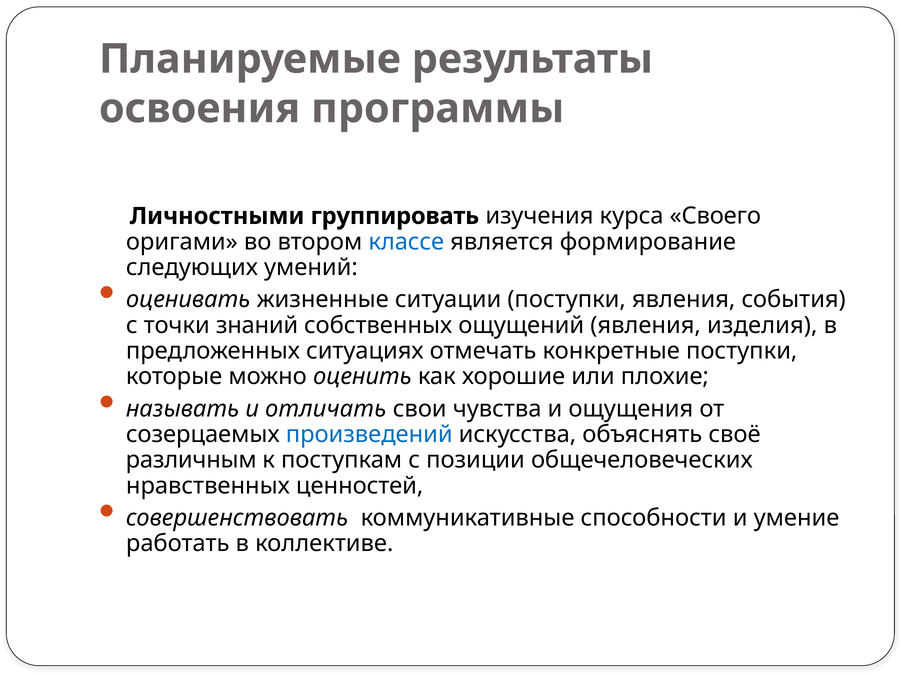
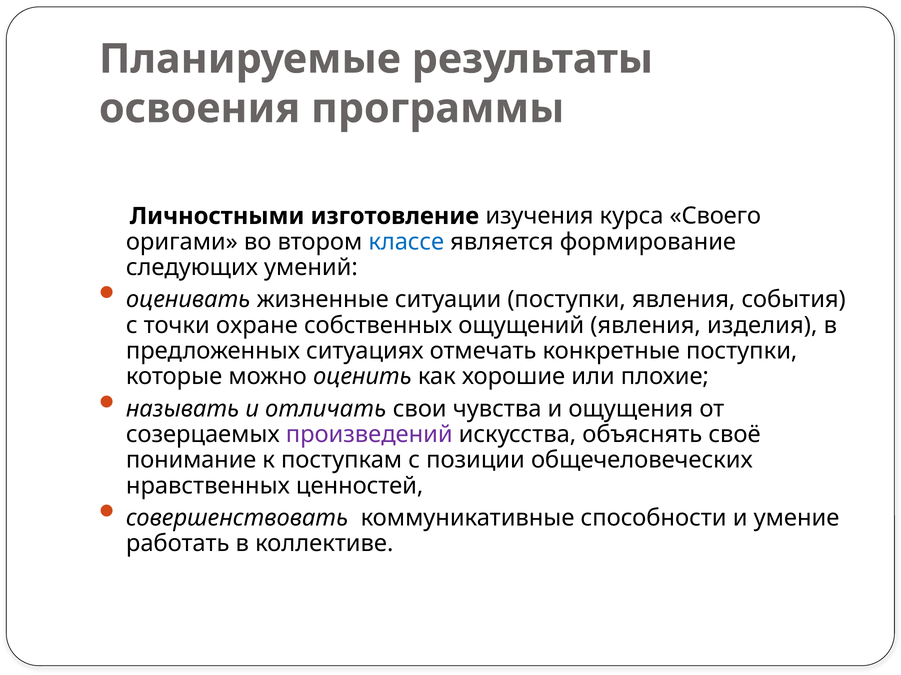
группировать: группировать -> изготовление
знаний: знаний -> охране
произведений colour: blue -> purple
различным: различным -> понимание
